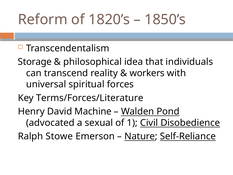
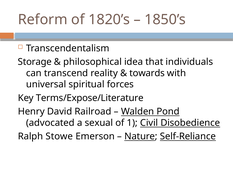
workers: workers -> towards
Terms/Forces/Literature: Terms/Forces/Literature -> Terms/Expose/Literature
Machine: Machine -> Railroad
